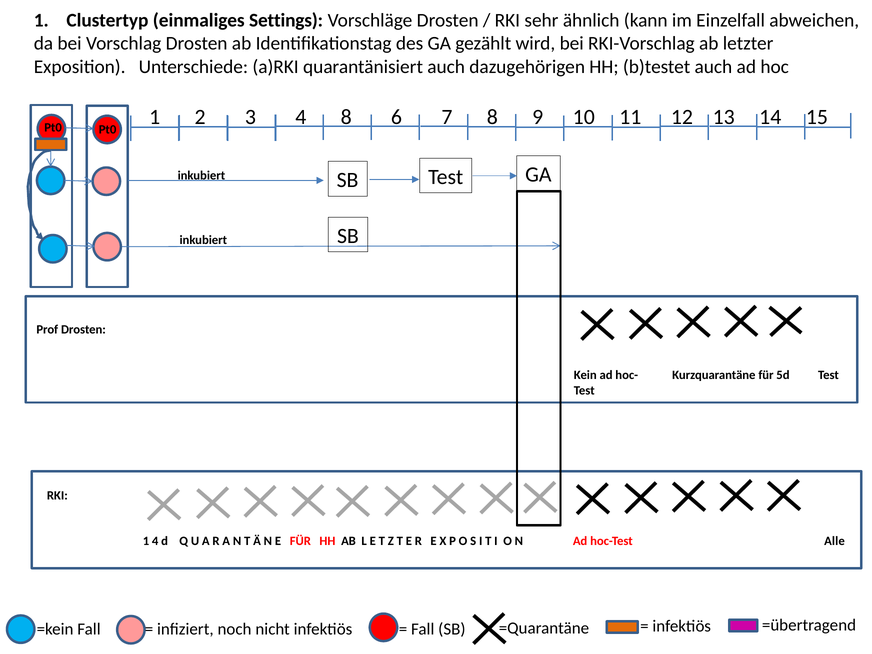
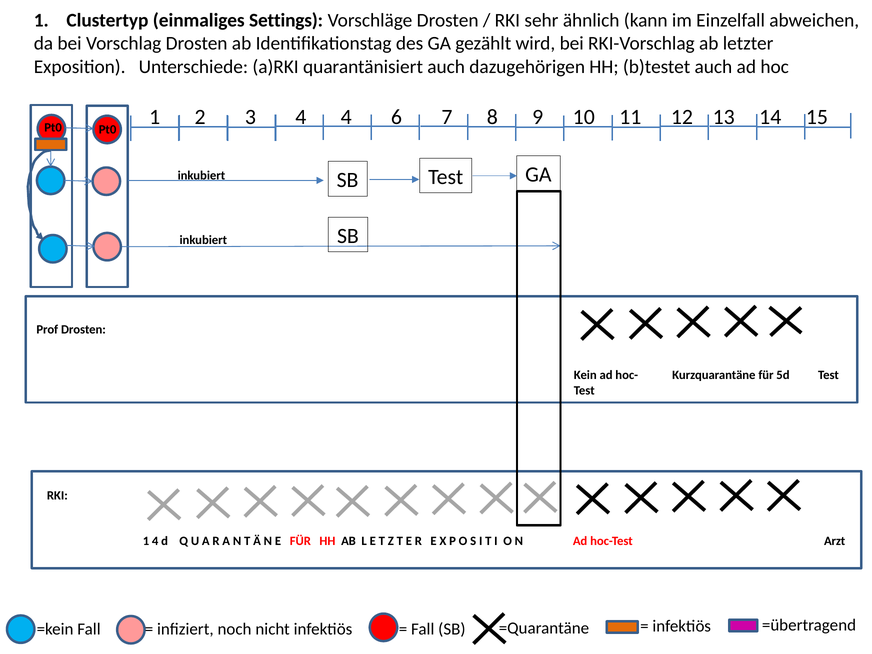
4 8: 8 -> 4
Alle: Alle -> Arzt
